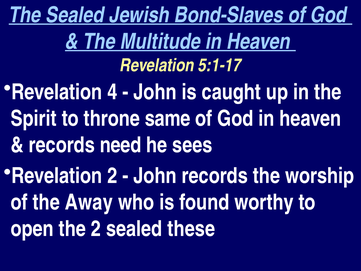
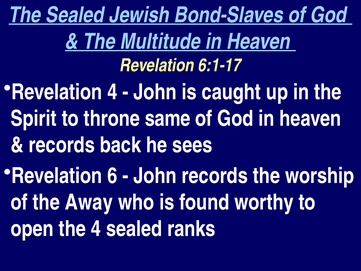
5:1-17: 5:1-17 -> 6:1-17
need: need -> back
Revelation 2: 2 -> 6
the 2: 2 -> 4
these: these -> ranks
